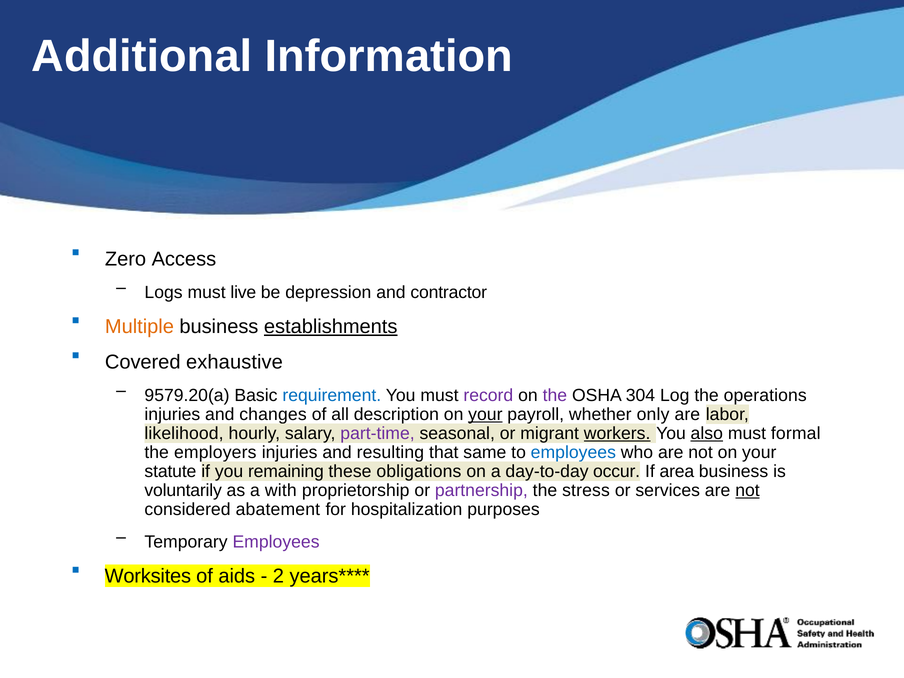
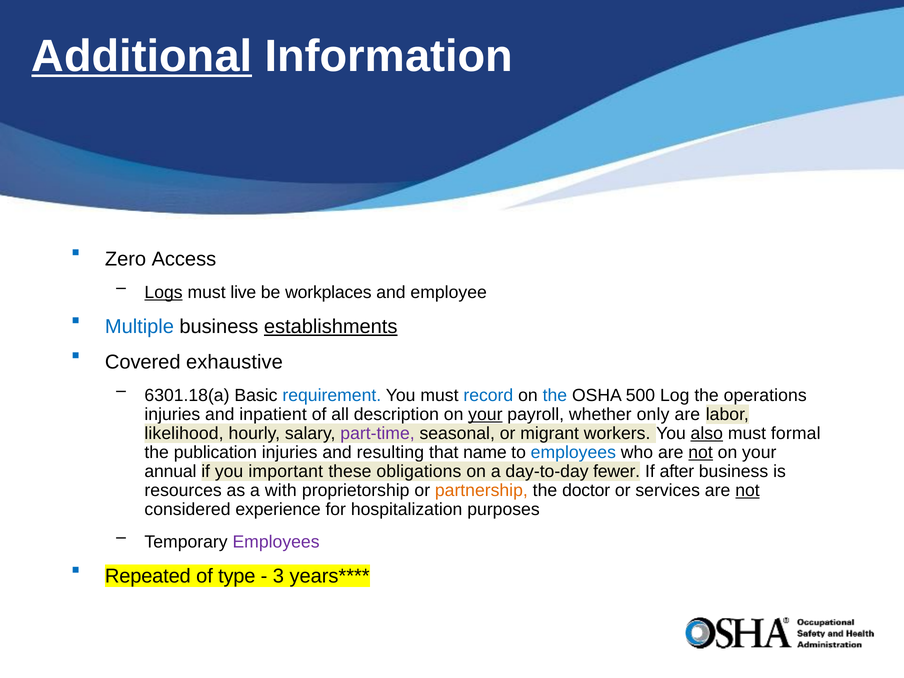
Additional underline: none -> present
Logs underline: none -> present
depression: depression -> workplaces
contractor: contractor -> employee
Multiple colour: orange -> blue
9579.20(a: 9579.20(a -> 6301.18(a
record colour: purple -> blue
the at (555, 395) colour: purple -> blue
304: 304 -> 500
changes: changes -> inpatient
workers underline: present -> none
employers: employers -> publication
same: same -> name
not at (701, 452) underline: none -> present
statute: statute -> annual
remaining: remaining -> important
occur: occur -> fewer
area: area -> after
voluntarily: voluntarily -> resources
partnership colour: purple -> orange
stress: stress -> doctor
abatement: abatement -> experience
Worksites: Worksites -> Repeated
aids: aids -> type
2: 2 -> 3
